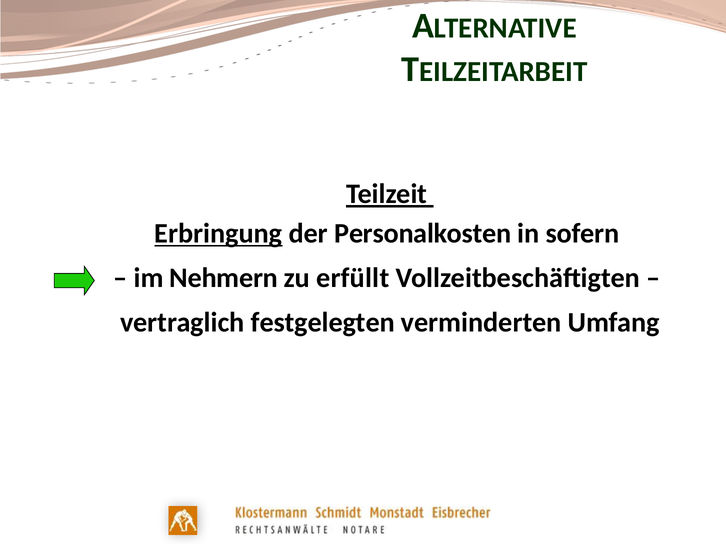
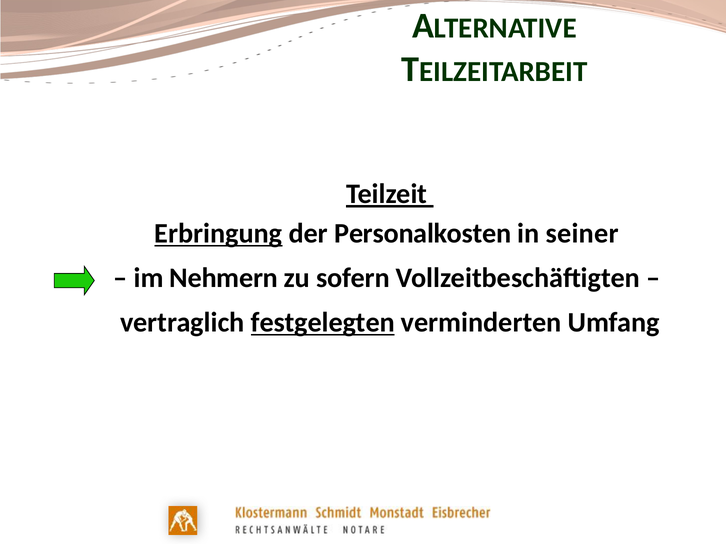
sofern: sofern -> seiner
erfüllt: erfüllt -> sofern
festgelegten underline: none -> present
